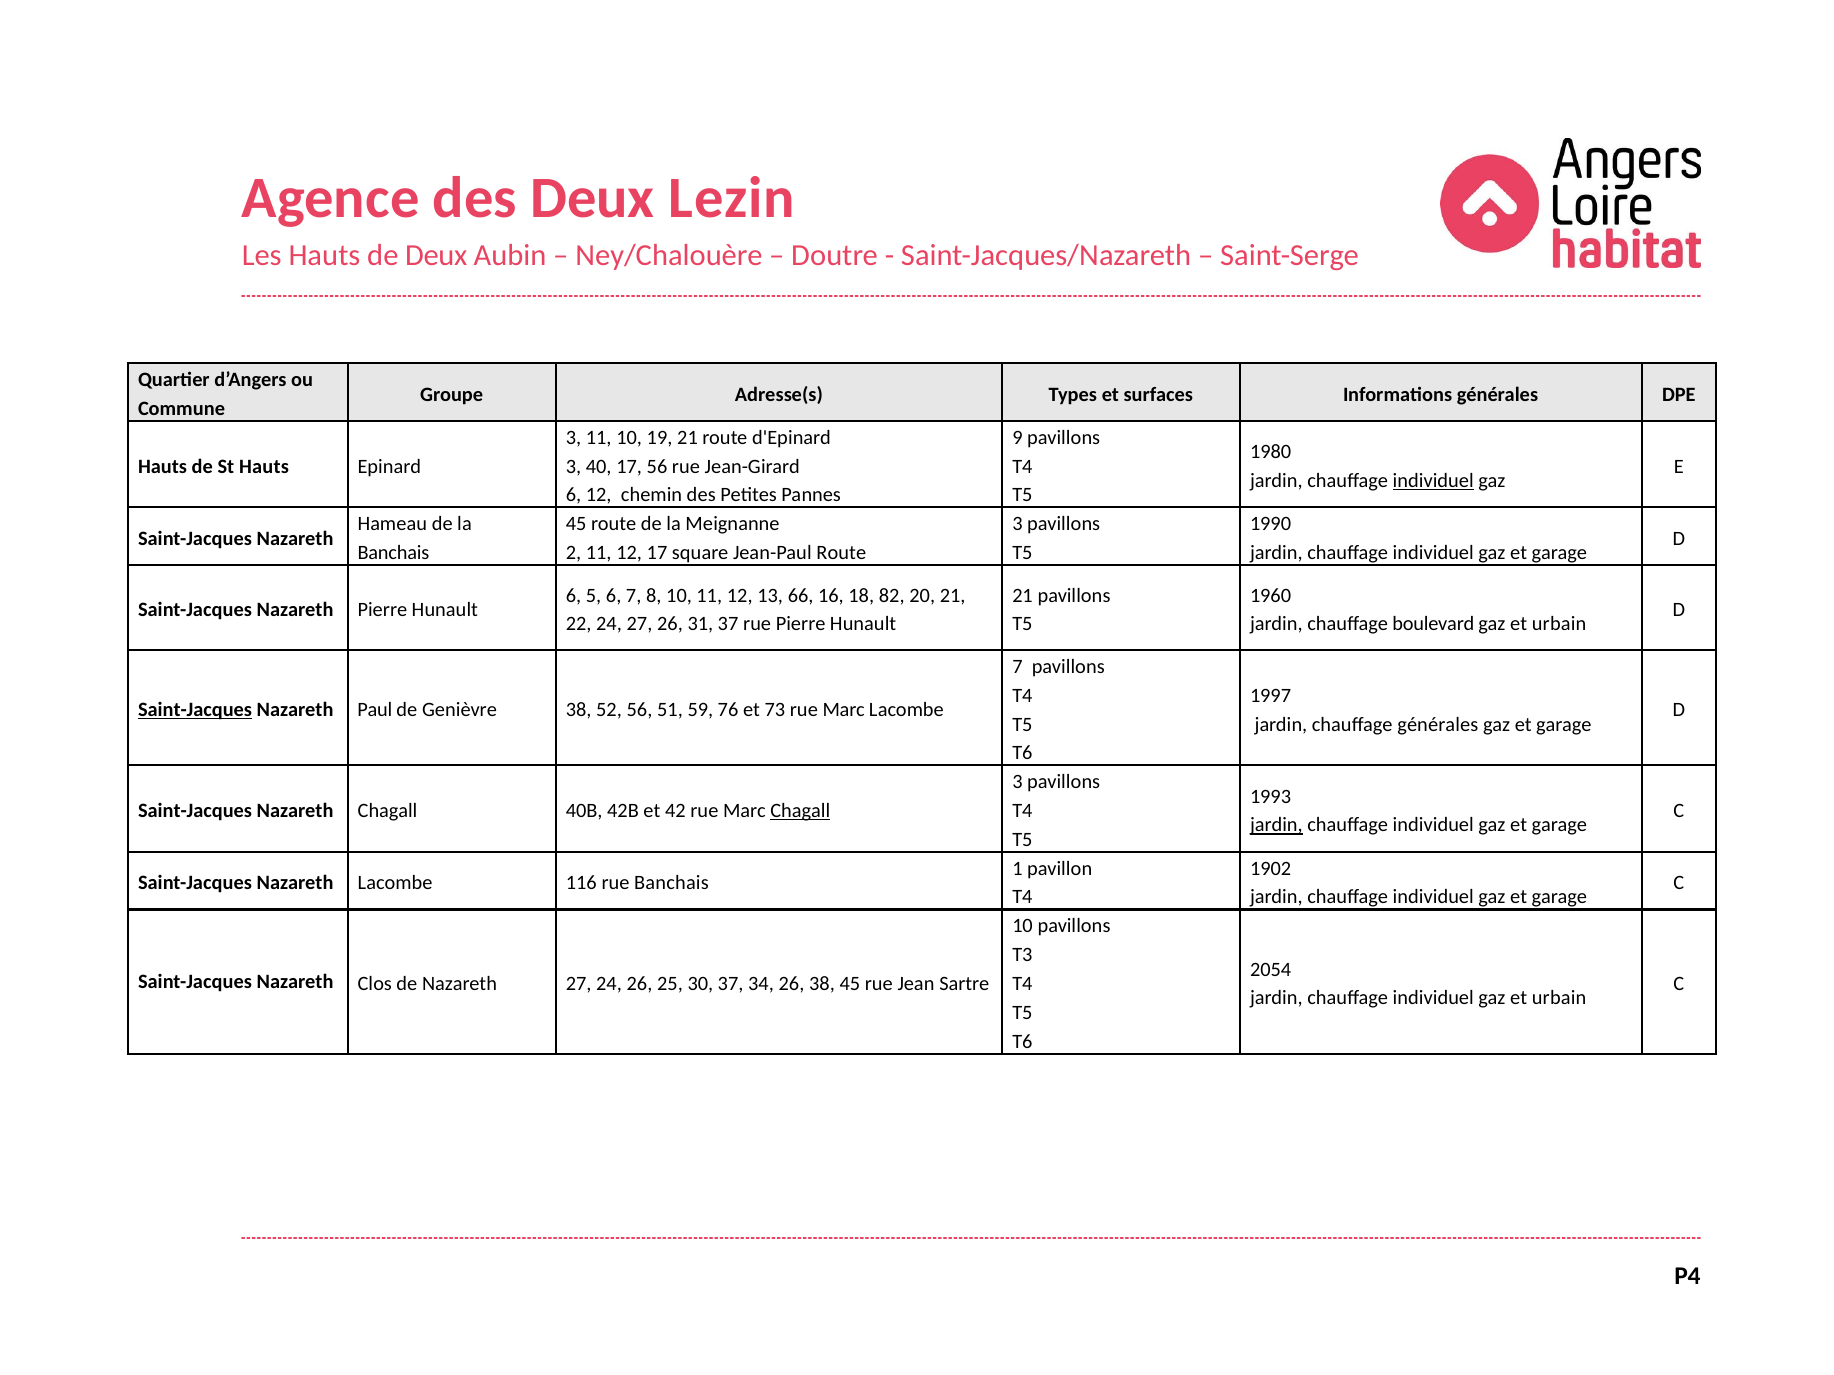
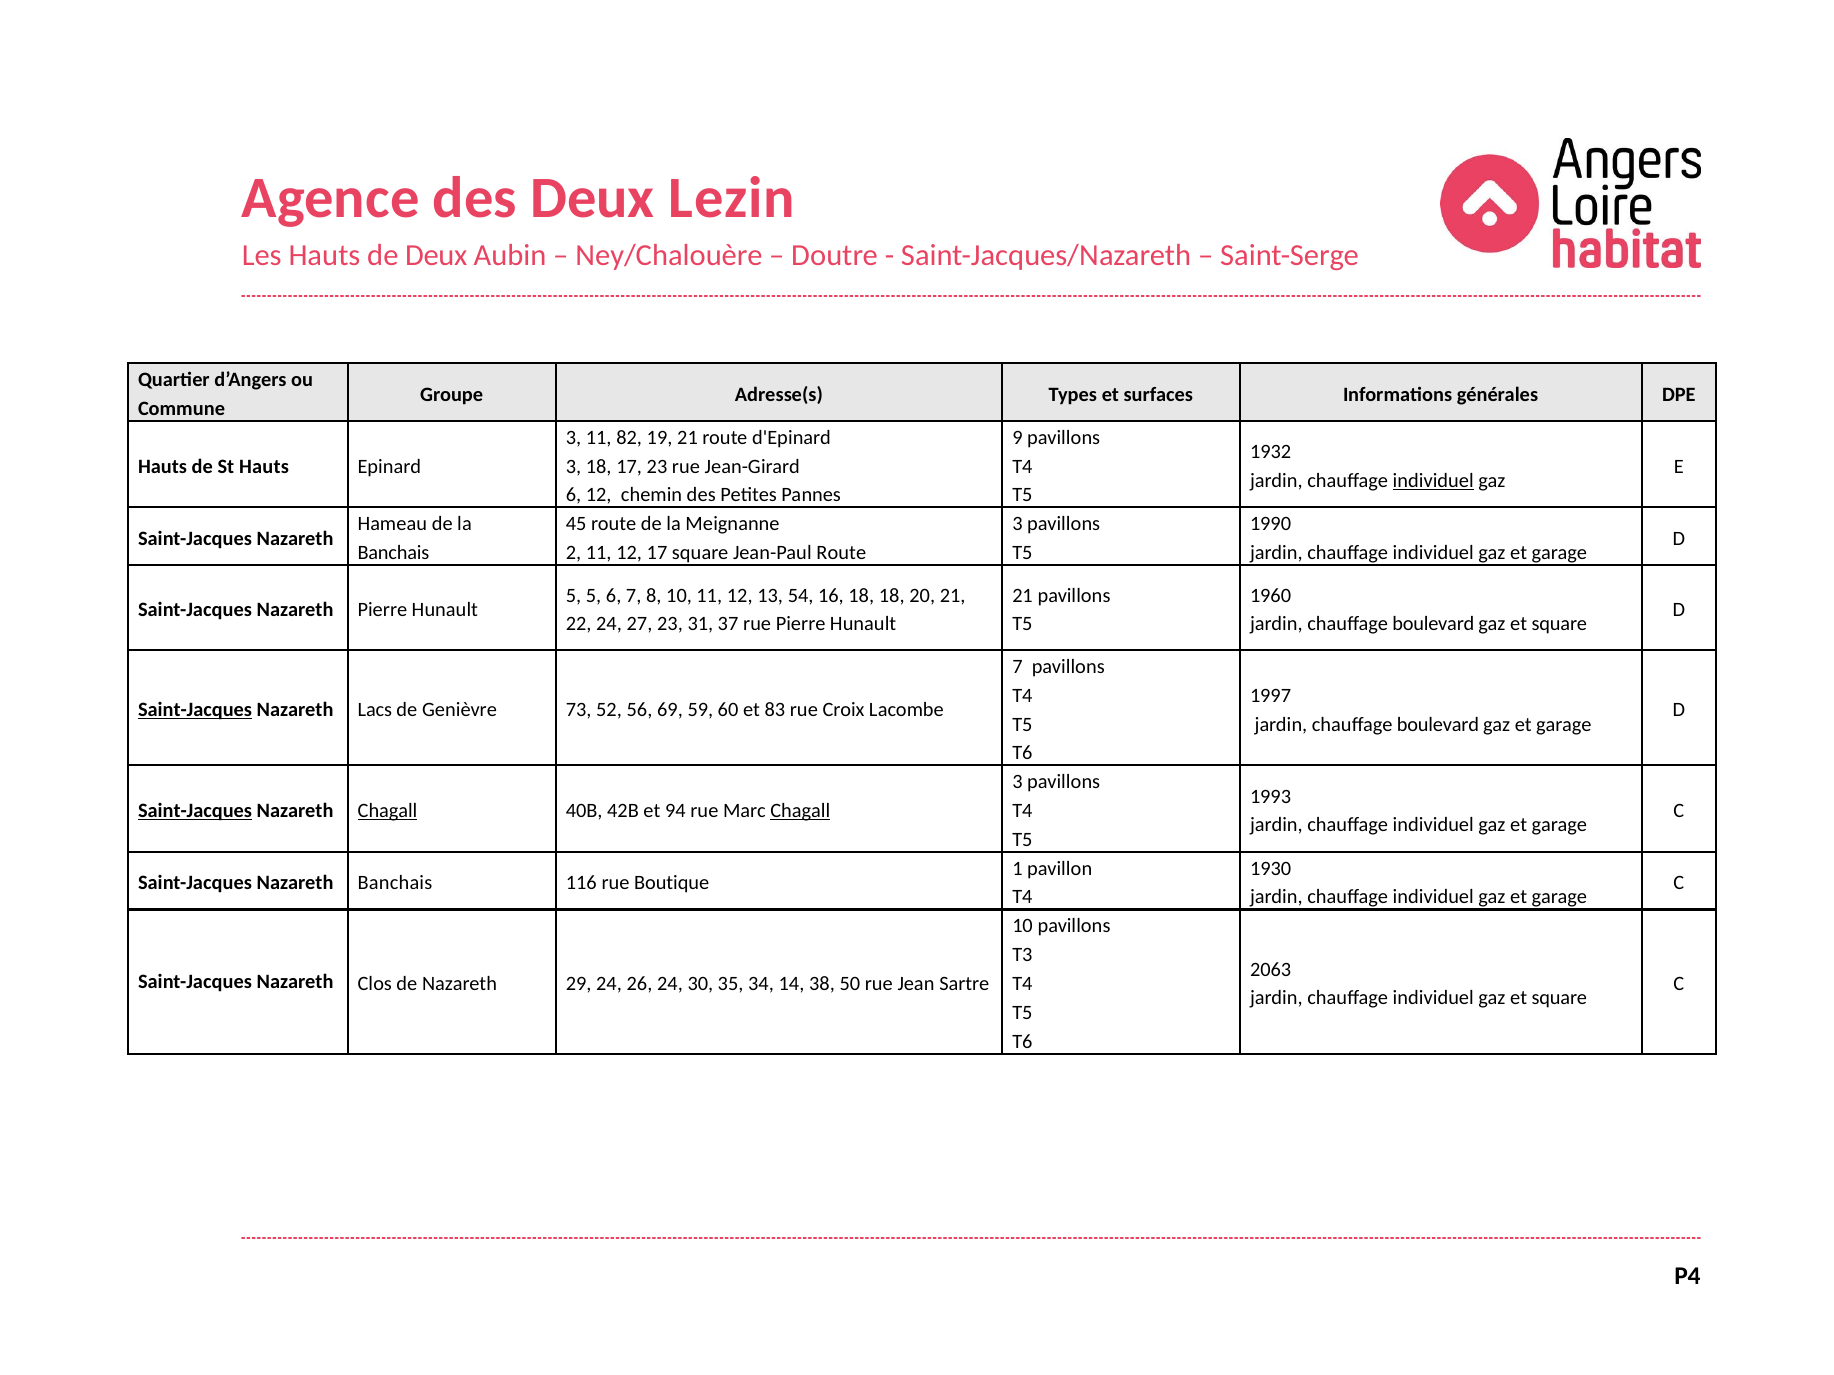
11 10: 10 -> 82
1980: 1980 -> 1932
3 40: 40 -> 18
17 56: 56 -> 23
6 at (574, 596): 6 -> 5
66: 66 -> 54
18 82: 82 -> 18
27 26: 26 -> 23
urbain at (1559, 624): urbain -> square
Paul: Paul -> Lacs
Genièvre 38: 38 -> 73
51: 51 -> 69
76: 76 -> 60
73: 73 -> 83
Marc at (844, 710): Marc -> Croix
générales at (1438, 725): générales -> boulevard
Saint-Jacques at (195, 811) underline: none -> present
Chagall at (388, 811) underline: none -> present
42: 42 -> 94
jardin at (1276, 826) underline: present -> none
1902: 1902 -> 1930
Nazareth Lacombe: Lacombe -> Banchais
rue Banchais: Banchais -> Boutique
2054: 2054 -> 2063
Nazareth 27: 27 -> 29
26 25: 25 -> 24
30 37: 37 -> 35
34 26: 26 -> 14
38 45: 45 -> 50
individuel gaz et urbain: urbain -> square
